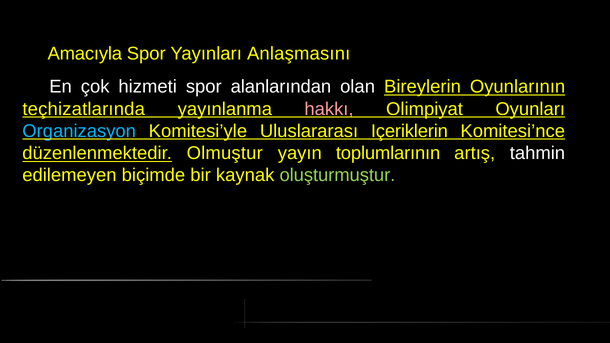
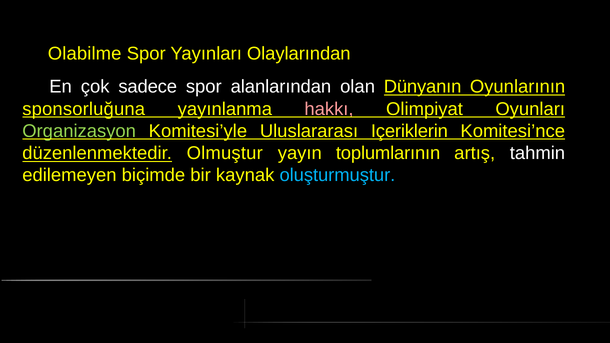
Amacıyla: Amacıyla -> Olabilme
Anlaşmasını: Anlaşmasını -> Olaylarından
hizmeti: hizmeti -> sadece
Bireylerin: Bireylerin -> Dünyanın
teçhizatlarında: teçhizatlarında -> sponsorluğuna
Organizasyon colour: light blue -> light green
oluşturmuştur colour: light green -> light blue
